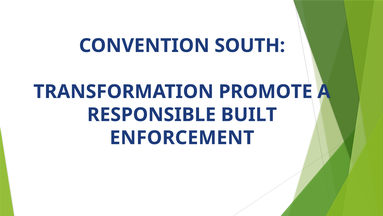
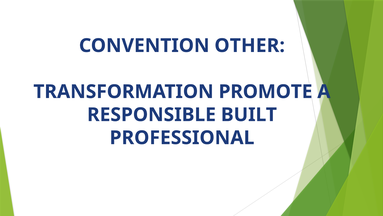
SOUTH: SOUTH -> OTHER
ENFORCEMENT: ENFORCEMENT -> PROFESSIONAL
